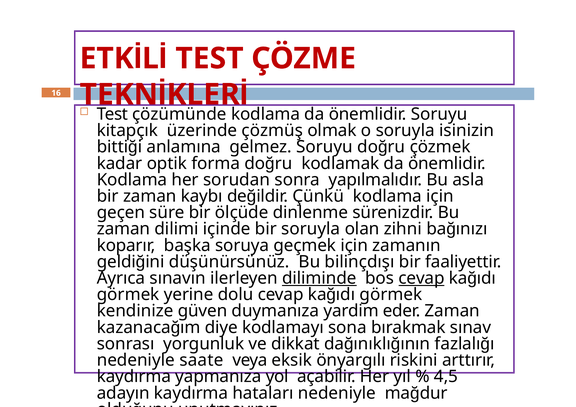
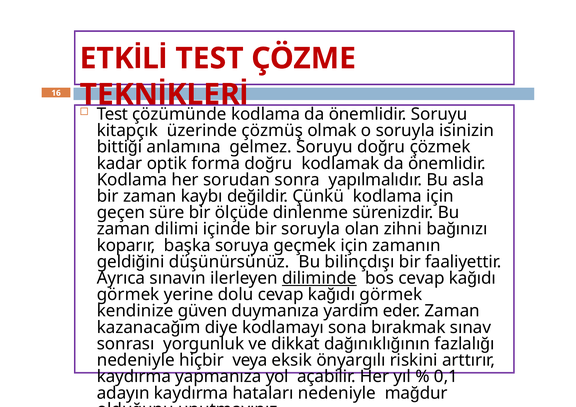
cevap at (422, 278) underline: present -> none
saate: saate -> hiçbir
4,5: 4,5 -> 0,1
